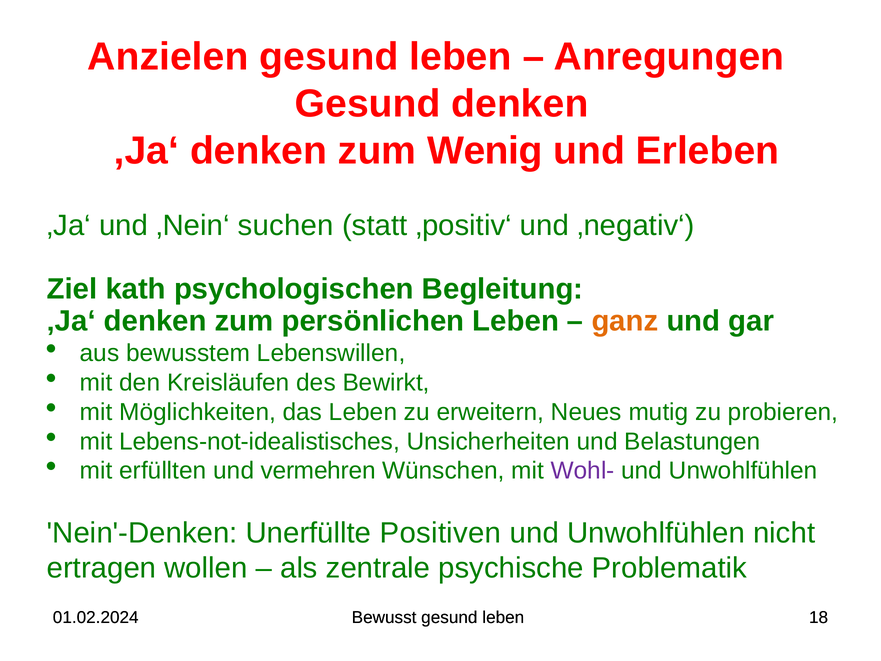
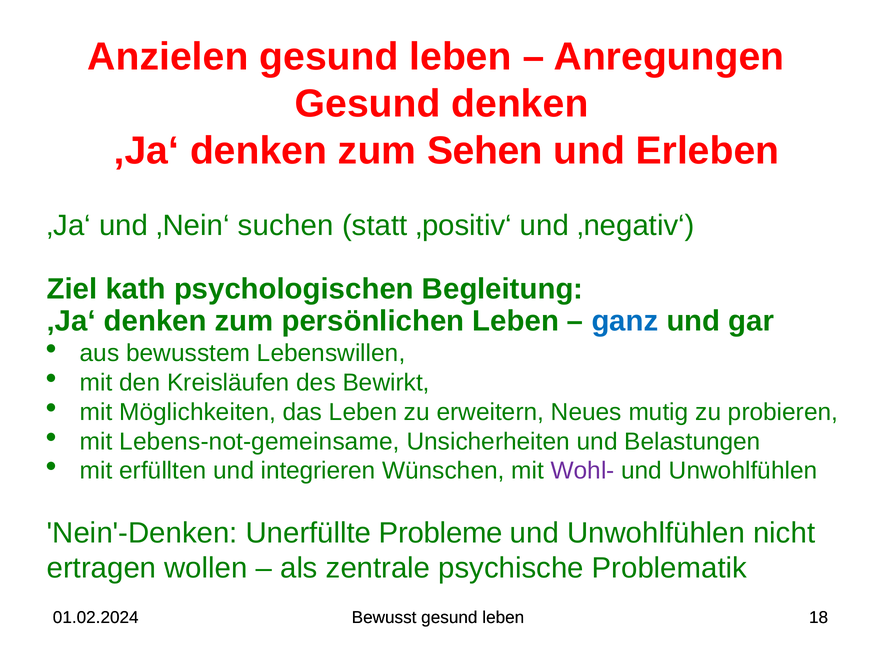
Wenig: Wenig -> Sehen
ganz colour: orange -> blue
Lebens-not-idealistisches: Lebens-not-idealistisches -> Lebens-not-gemeinsame
vermehren: vermehren -> integrieren
Positiven: Positiven -> Probleme
